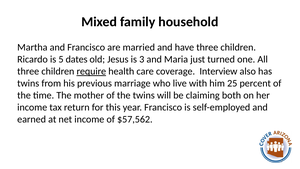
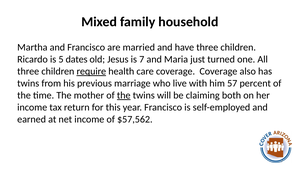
is 3: 3 -> 7
coverage Interview: Interview -> Coverage
25: 25 -> 57
the at (124, 95) underline: none -> present
